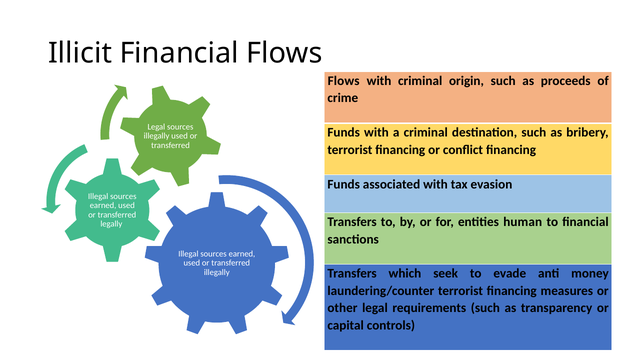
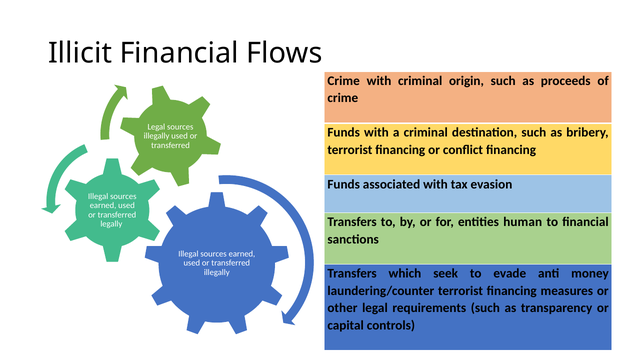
Flows at (344, 81): Flows -> Crime
